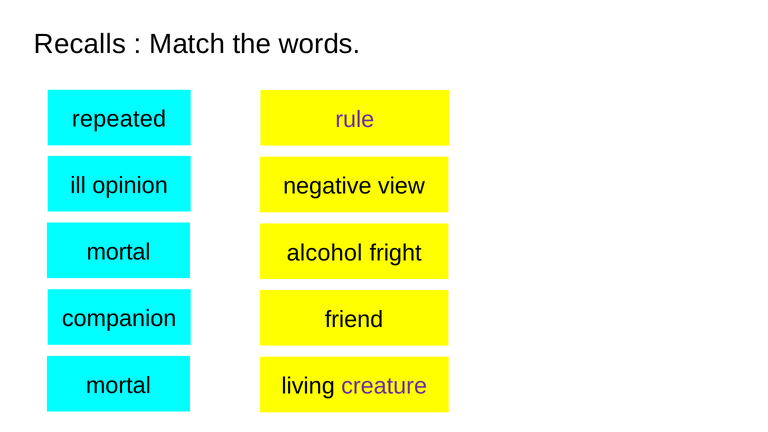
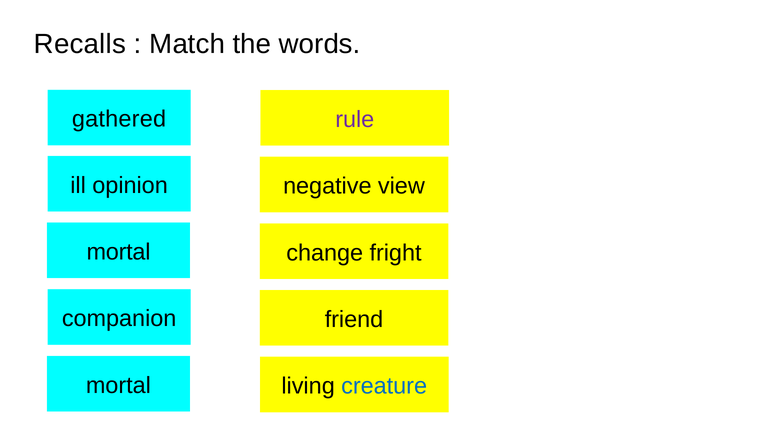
repeated: repeated -> gathered
alcohol: alcohol -> change
creature colour: purple -> blue
